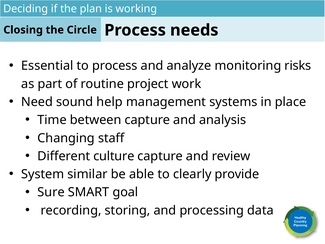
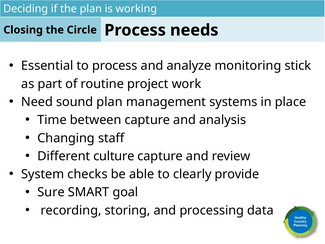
risks: risks -> stick
sound help: help -> plan
similar: similar -> checks
